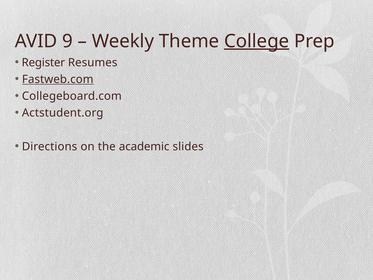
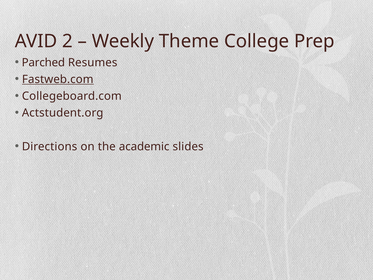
9: 9 -> 2
College underline: present -> none
Register: Register -> Parched
